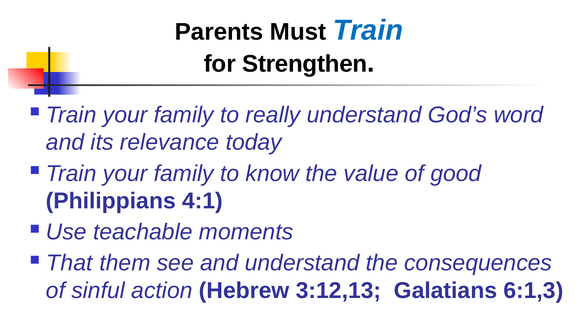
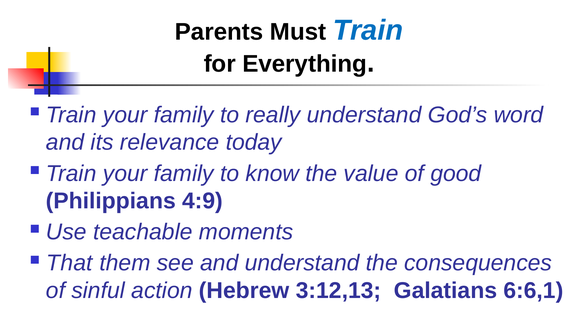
Strengthen: Strengthen -> Everything
4:1: 4:1 -> 4:9
6:1,3: 6:1,3 -> 6:6,1
